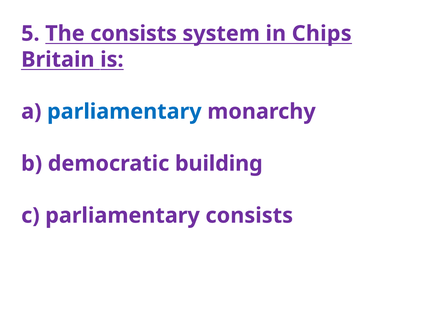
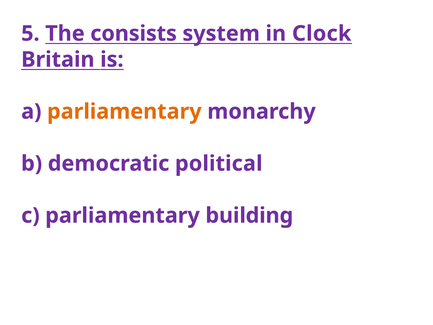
Chips: Chips -> Clock
parliamentary at (124, 111) colour: blue -> orange
building: building -> political
parliamentary consists: consists -> building
